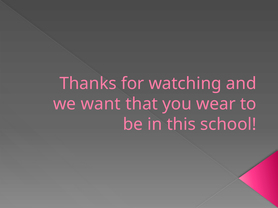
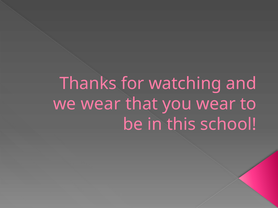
we want: want -> wear
